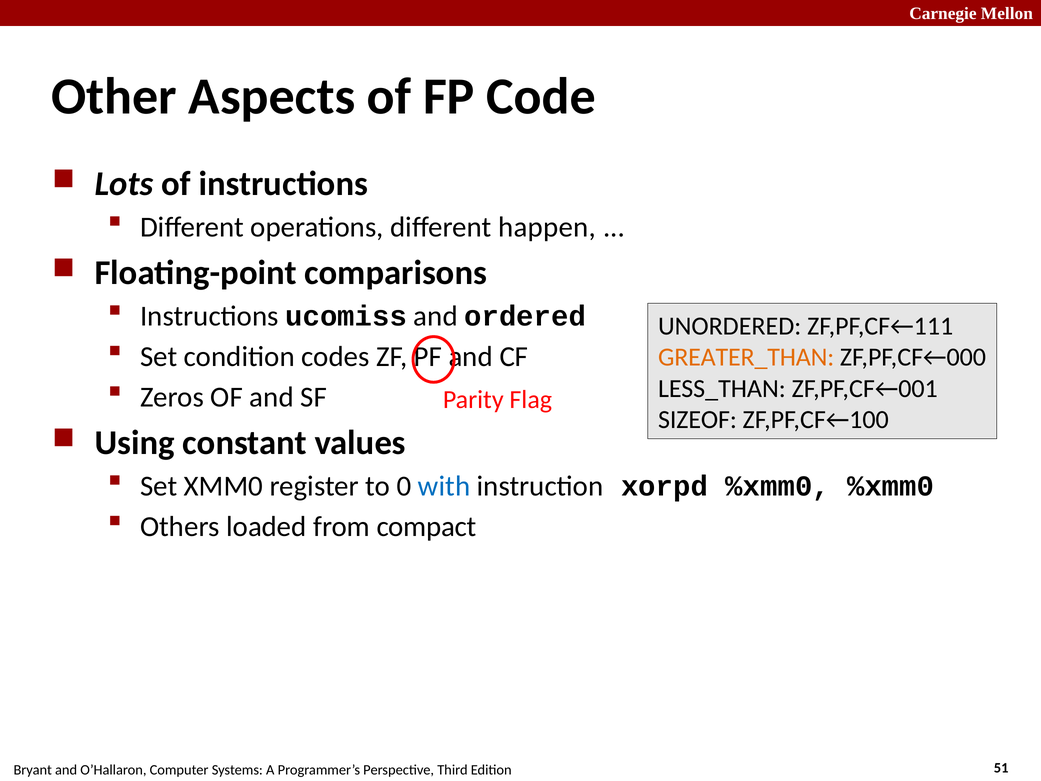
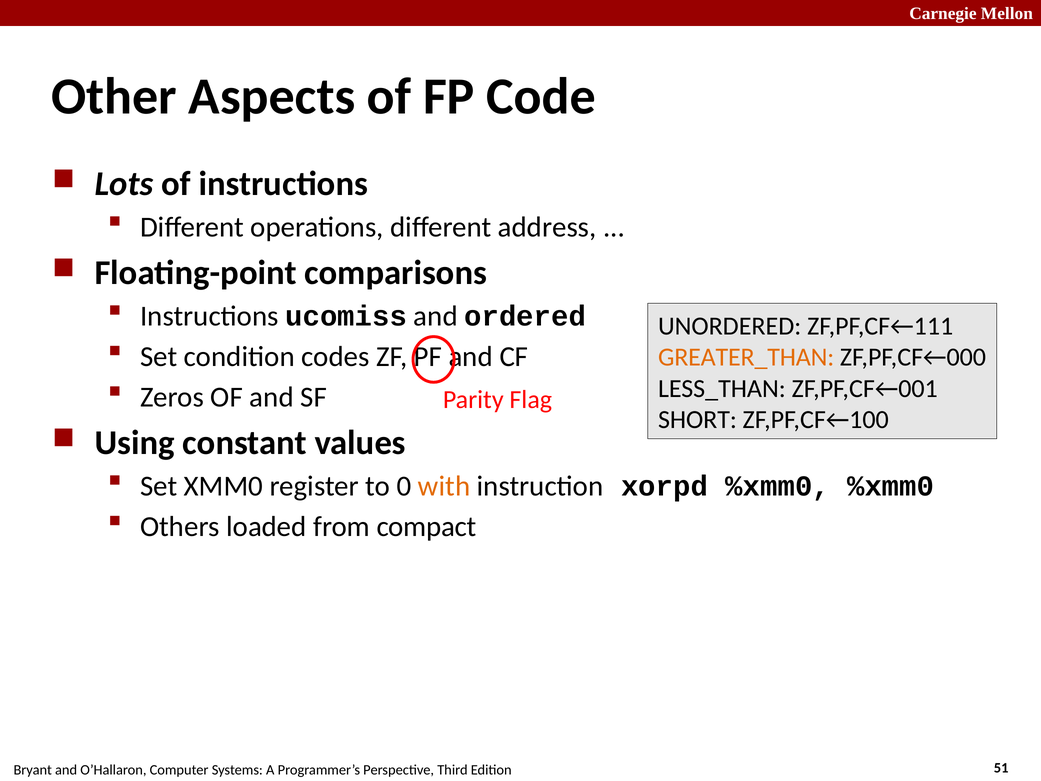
happen: happen -> address
SIZEOF: SIZEOF -> SHORT
with colour: blue -> orange
